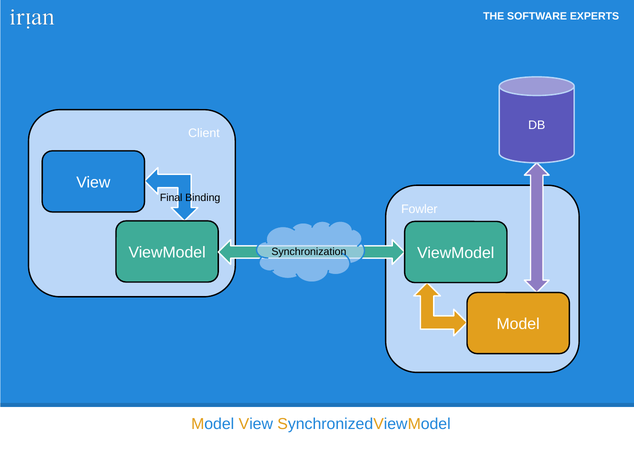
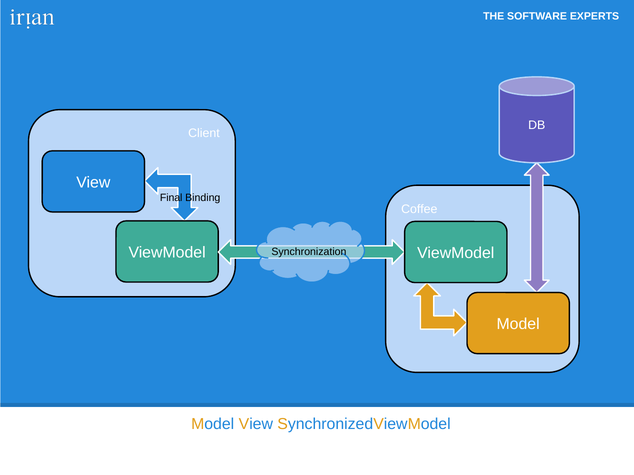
Fowler: Fowler -> Coffee
